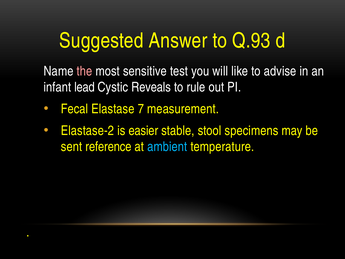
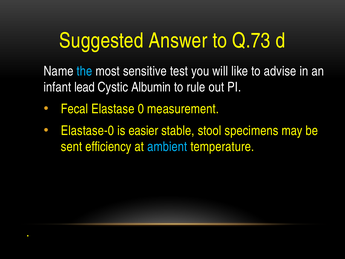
Q.93: Q.93 -> Q.73
the colour: pink -> light blue
Reveals: Reveals -> Albumin
7: 7 -> 0
Elastase-2: Elastase-2 -> Elastase-0
reference: reference -> efficiency
